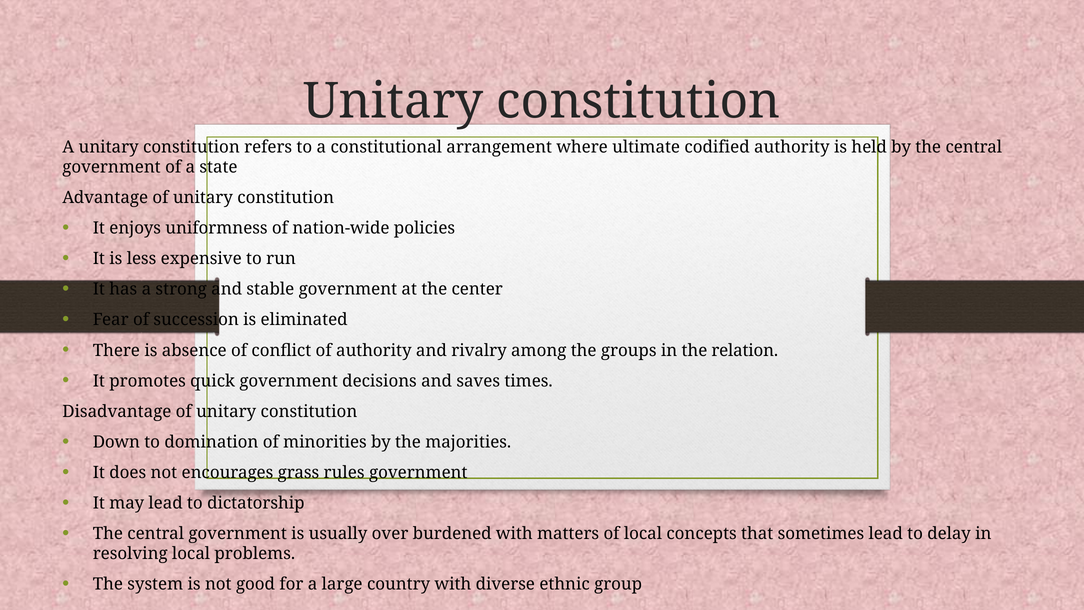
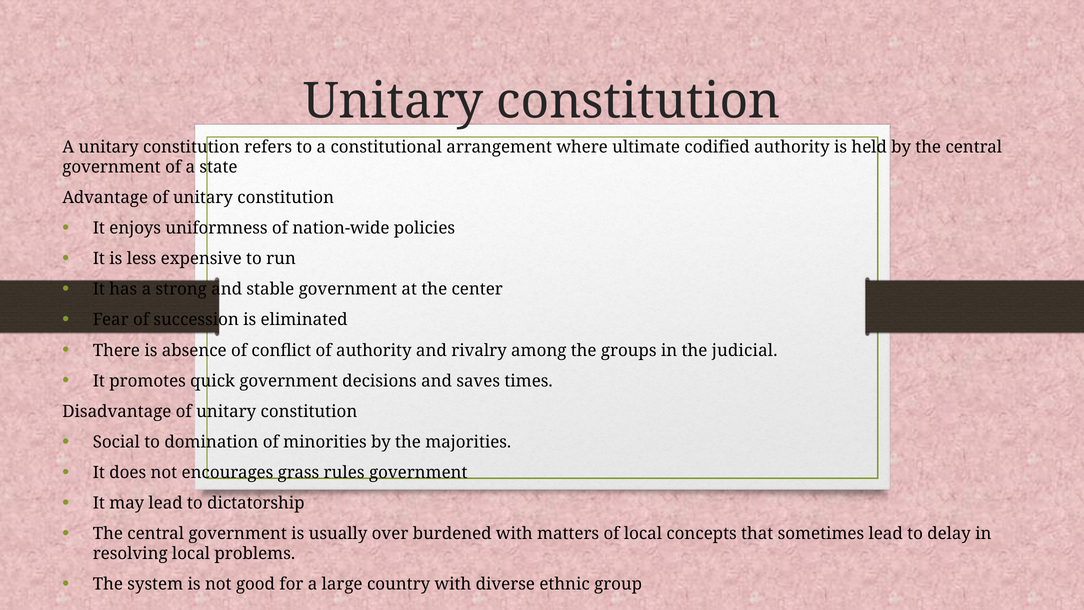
relation: relation -> judicial
Down: Down -> Social
